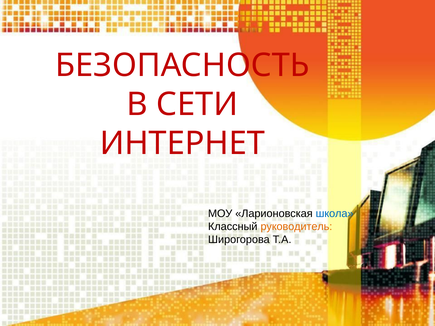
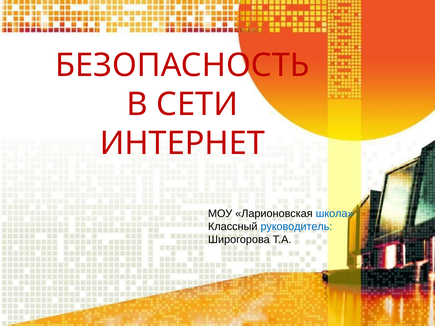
руководитель colour: orange -> blue
